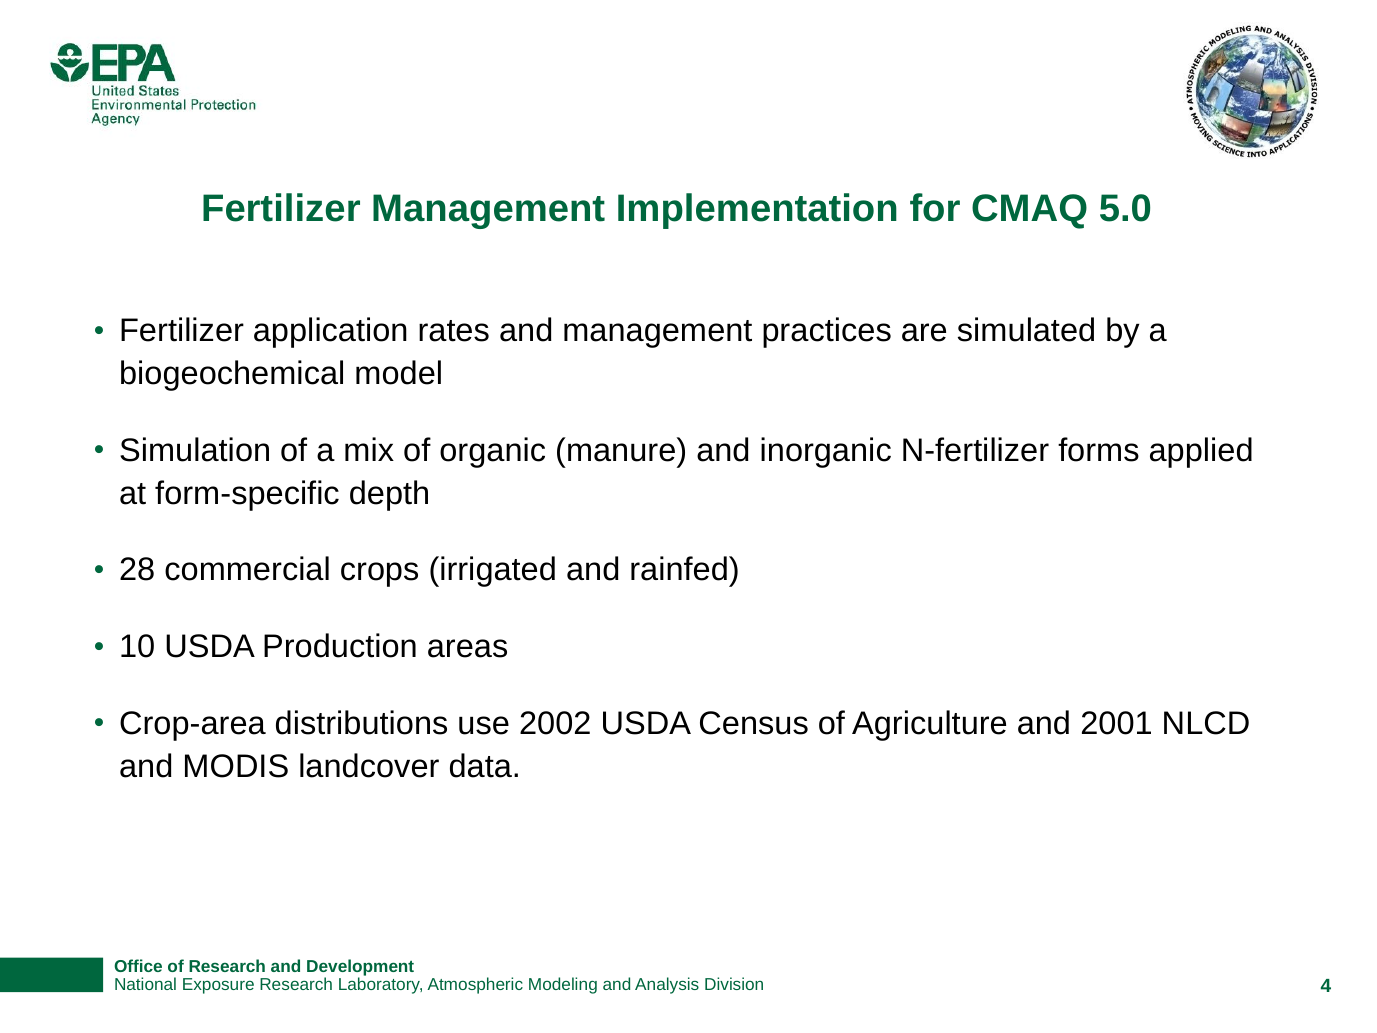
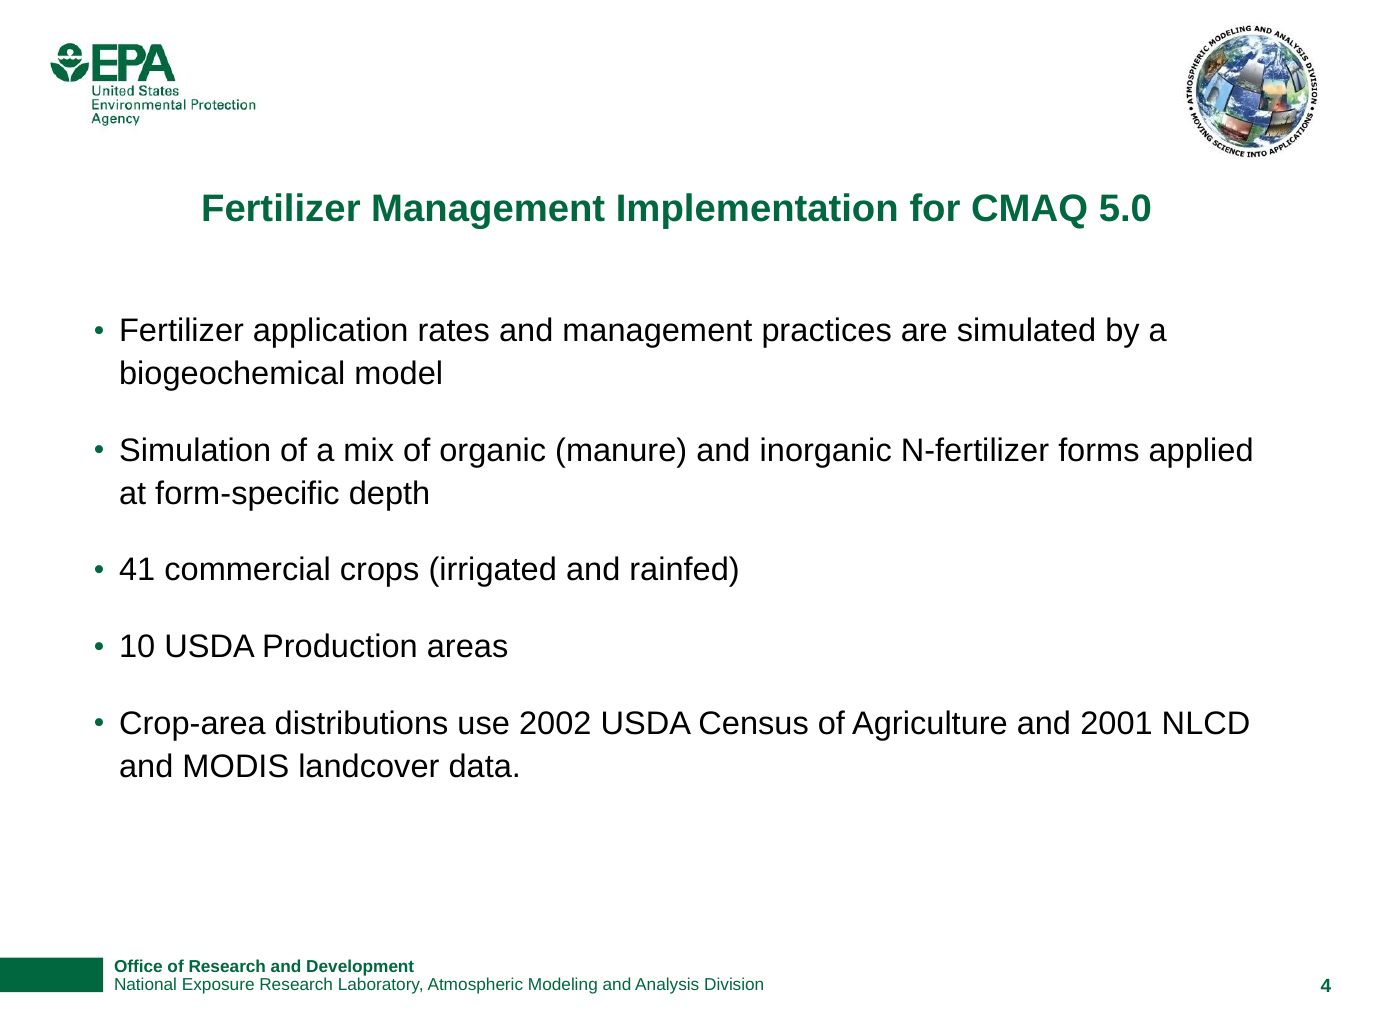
28: 28 -> 41
